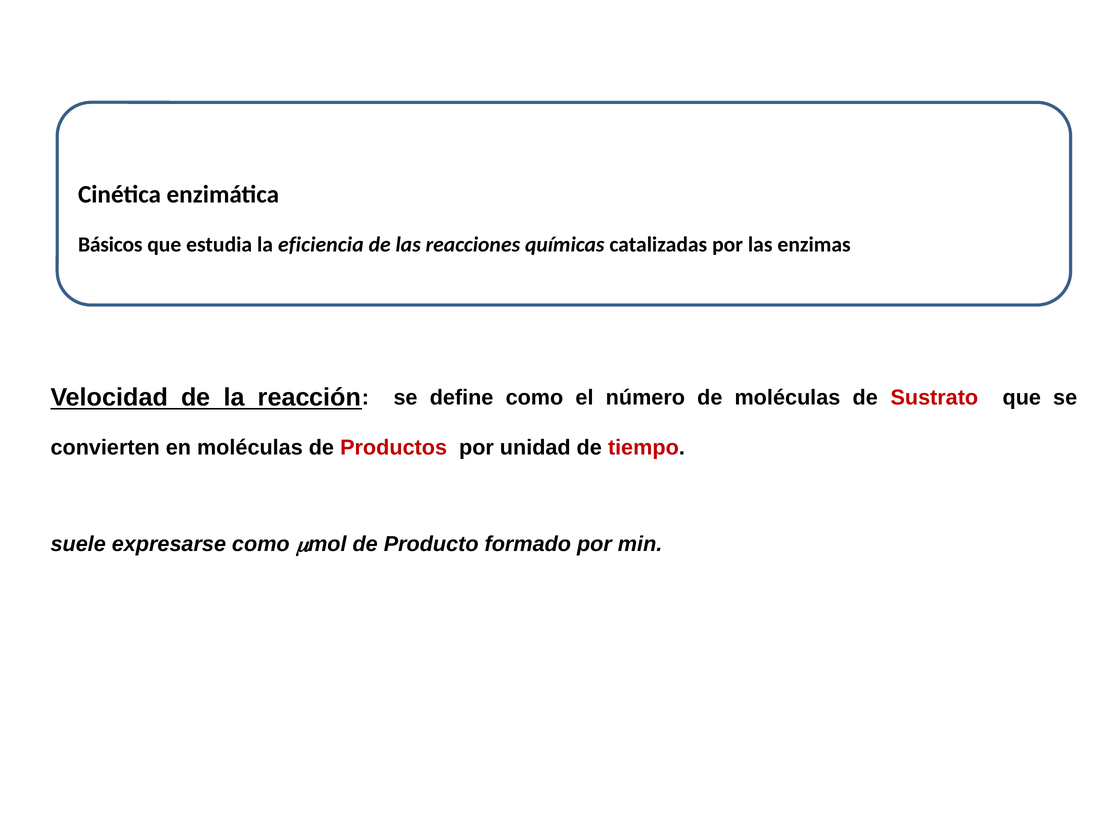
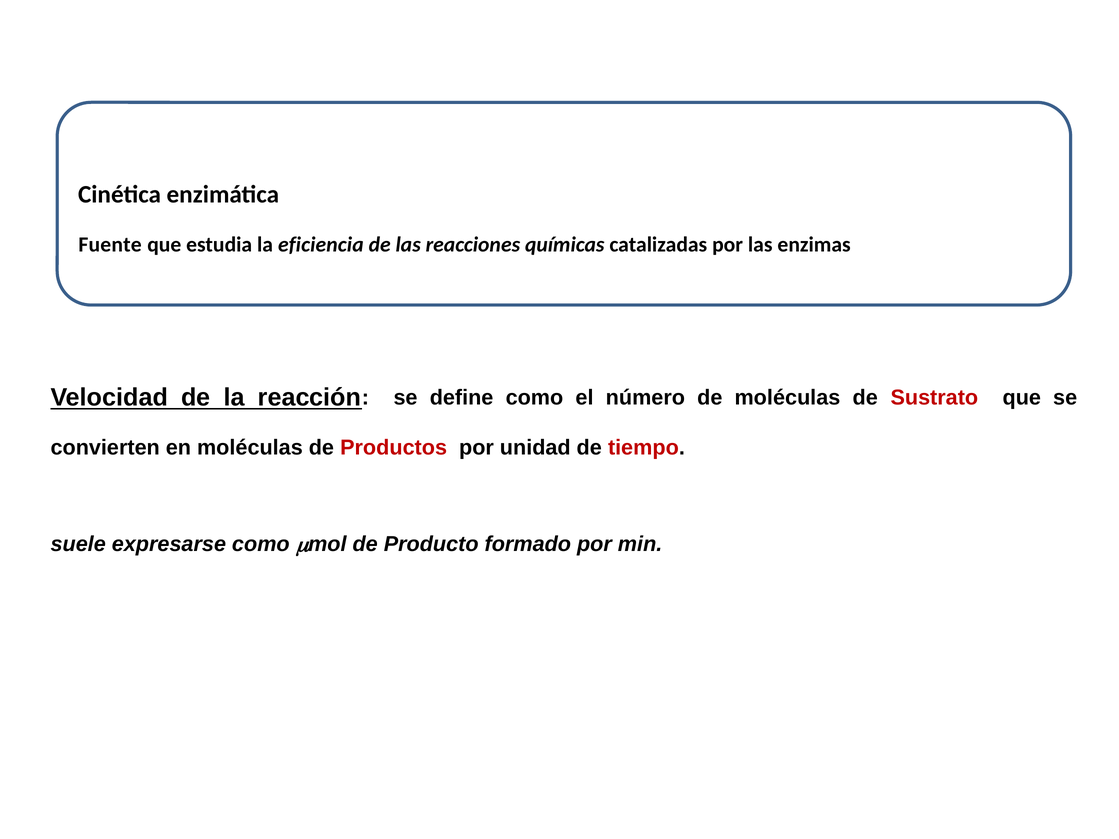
Básicos: Básicos -> Fuente
